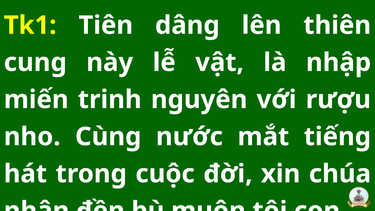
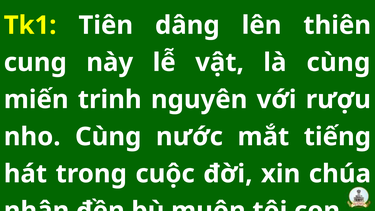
là nhập: nhập -> cùng
